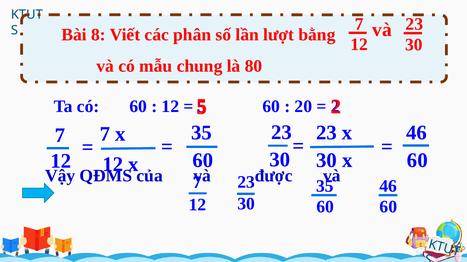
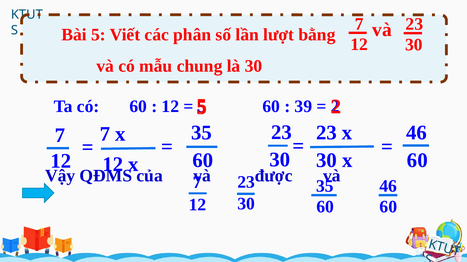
Bài 8: 8 -> 5
là 80: 80 -> 30
20: 20 -> 39
